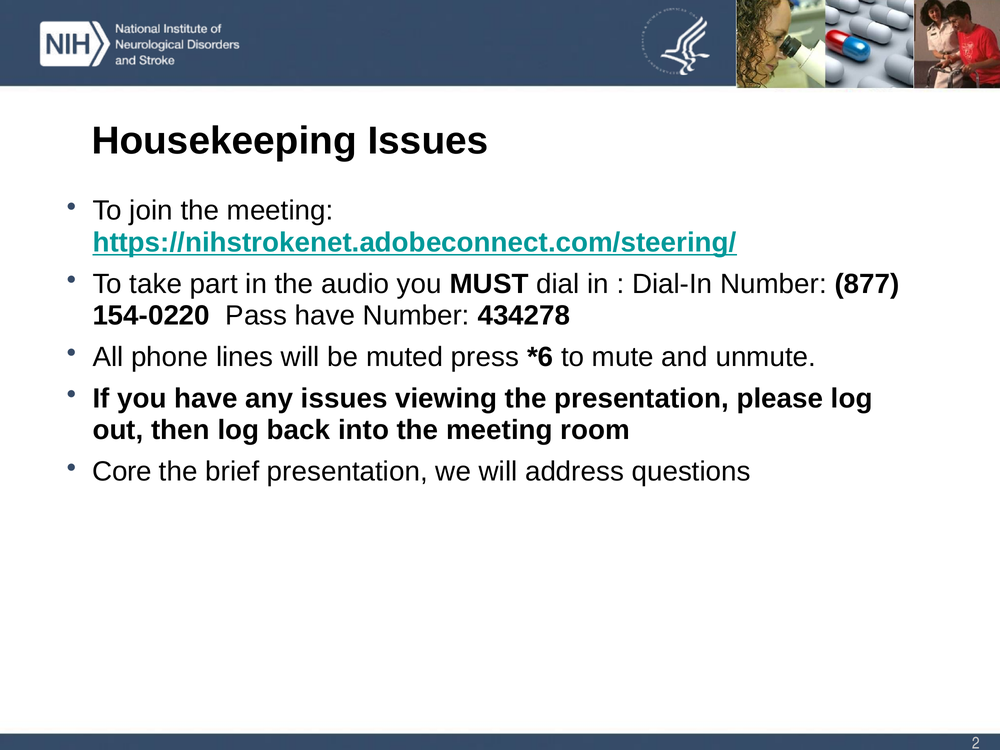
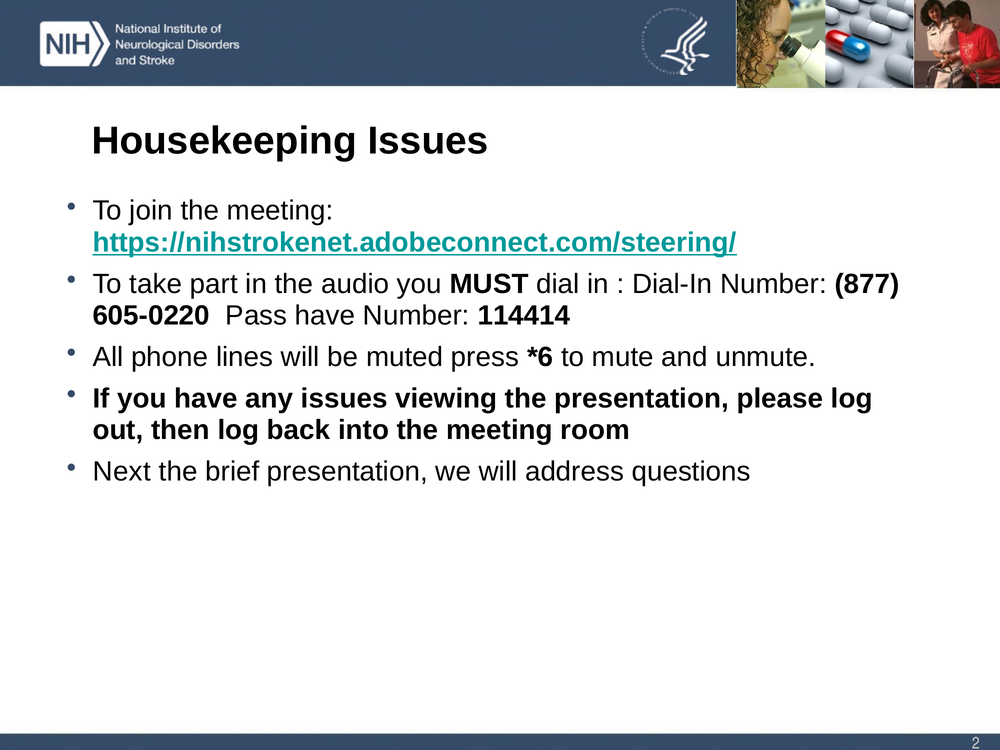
154-0220: 154-0220 -> 605-0220
434278: 434278 -> 114414
Core: Core -> Next
